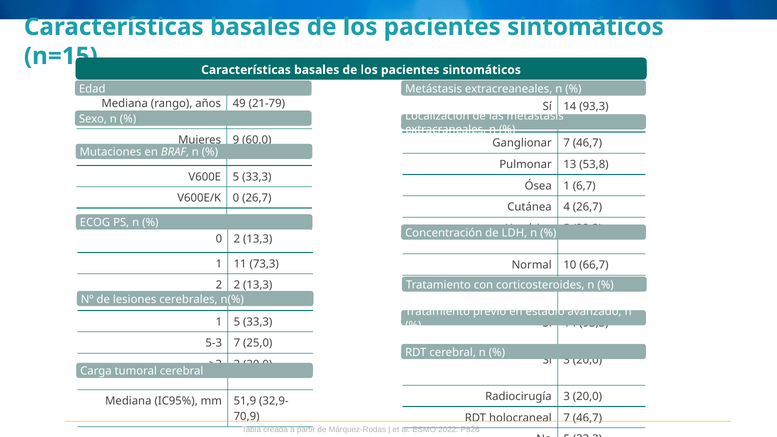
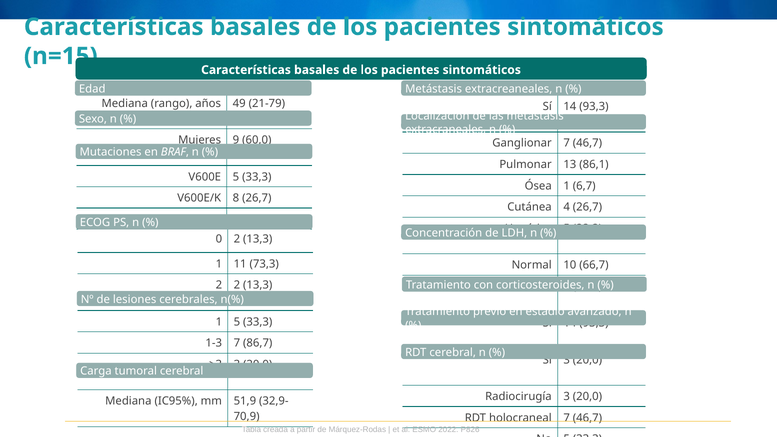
53,8: 53,8 -> 86,1
V600E/K 0: 0 -> 8
5-3: 5-3 -> 1-3
25,0: 25,0 -> 86,7
